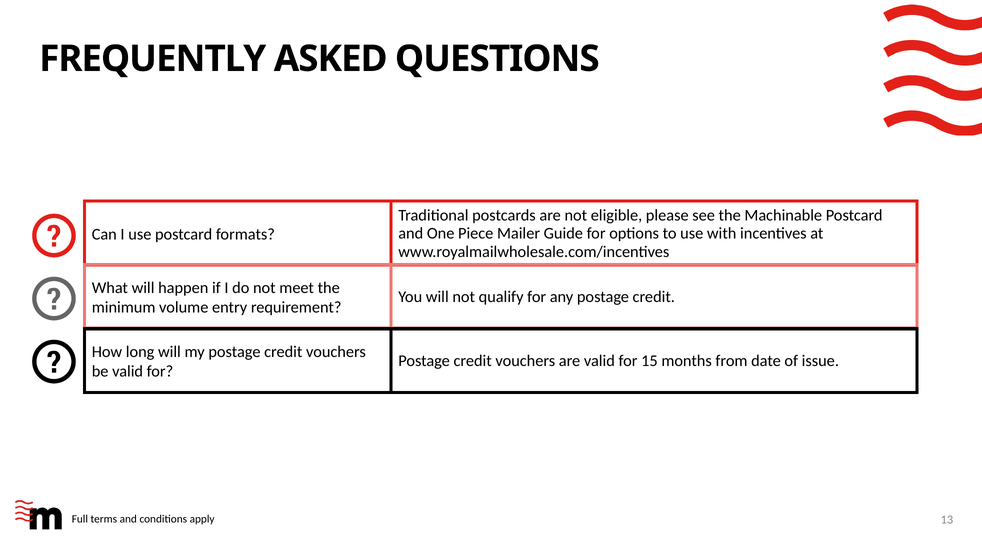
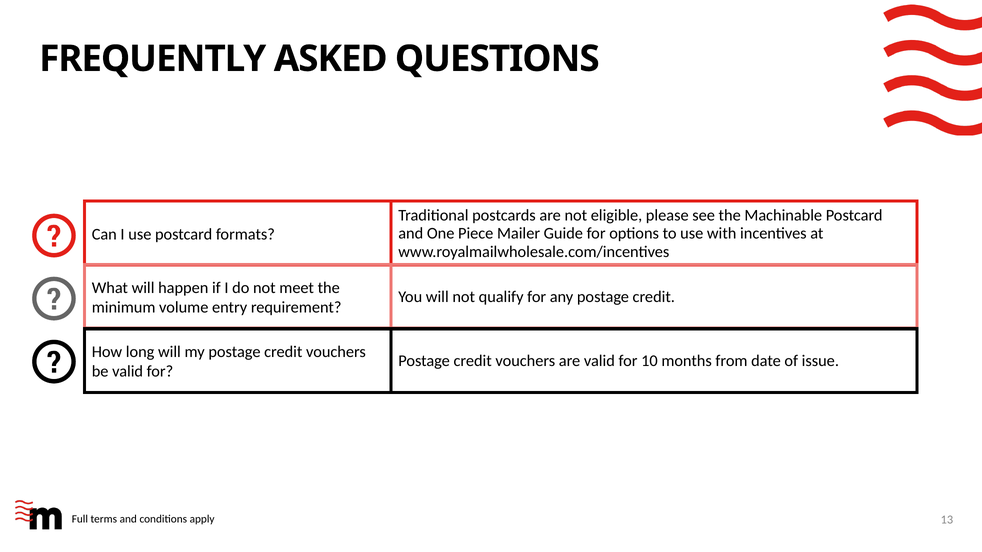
15: 15 -> 10
